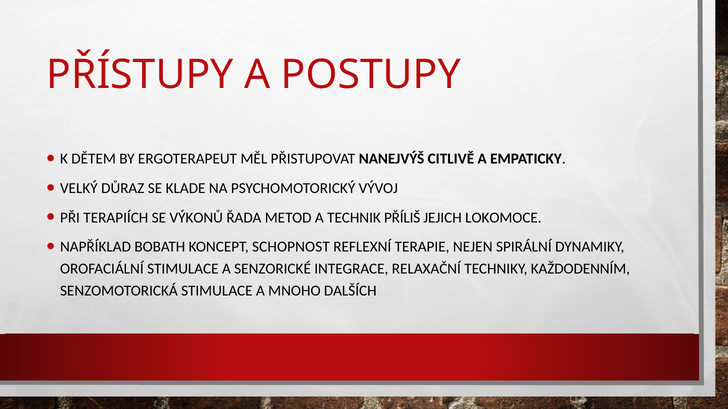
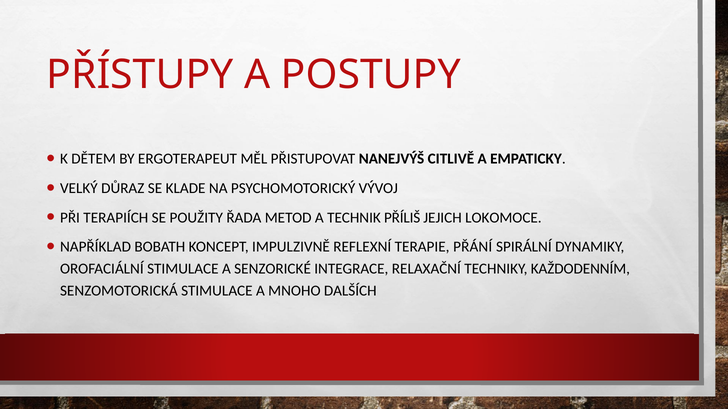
VÝKONŮ: VÝKONŮ -> POUŽITY
SCHOPNOST: SCHOPNOST -> IMPULZIVNĚ
NEJEN: NEJEN -> PŘÁNÍ
